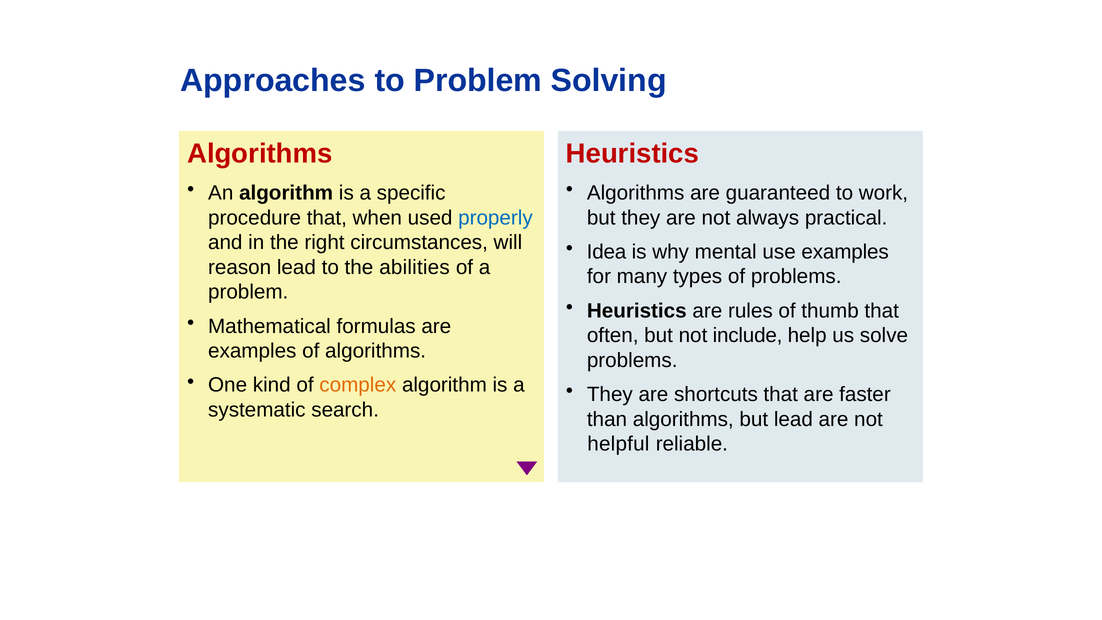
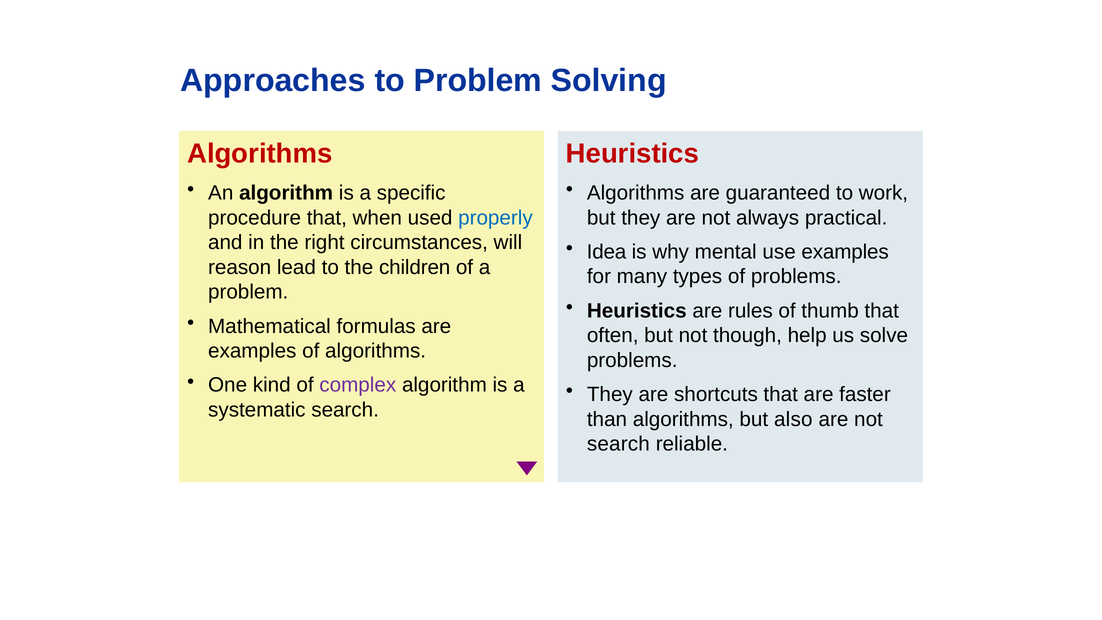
abilities: abilities -> children
include: include -> though
complex colour: orange -> purple
but lead: lead -> also
helpful at (618, 444): helpful -> search
